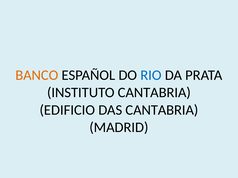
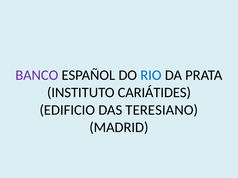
BANCO colour: orange -> purple
INSTITUTO CANTABRIA: CANTABRIA -> CARIÁTIDES
DAS CANTABRIA: CANTABRIA -> TERESIANO
